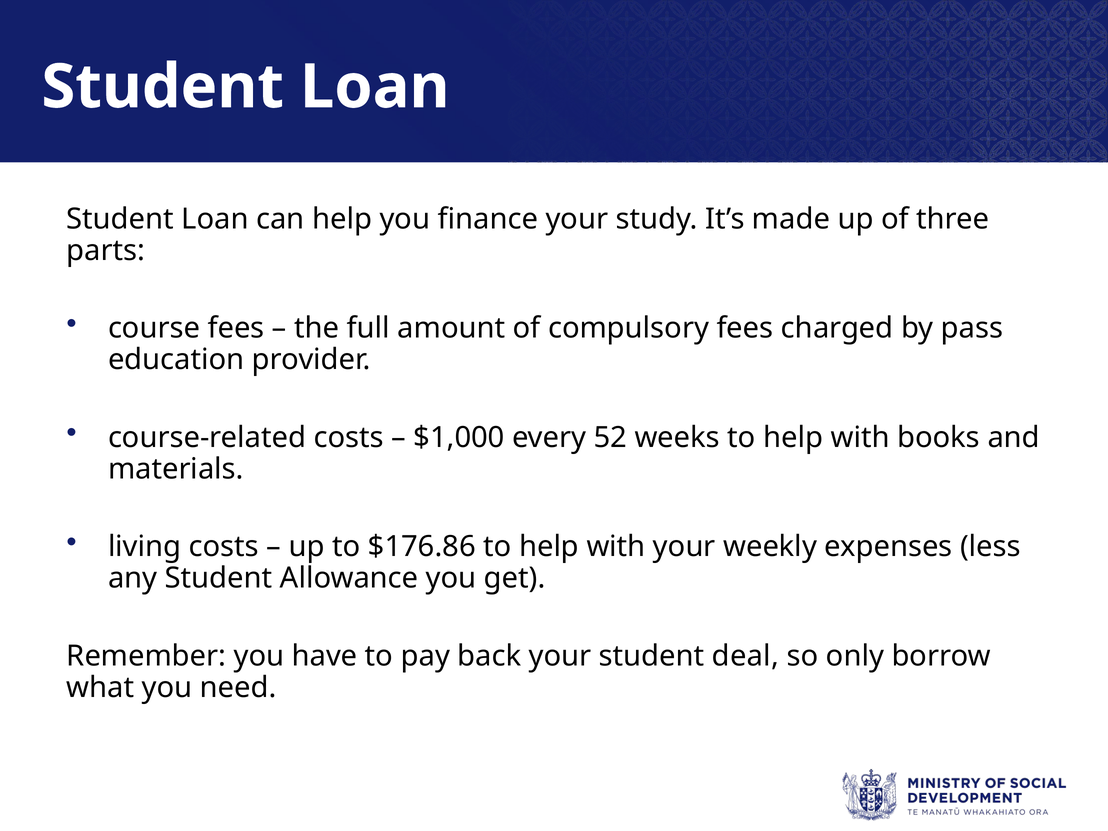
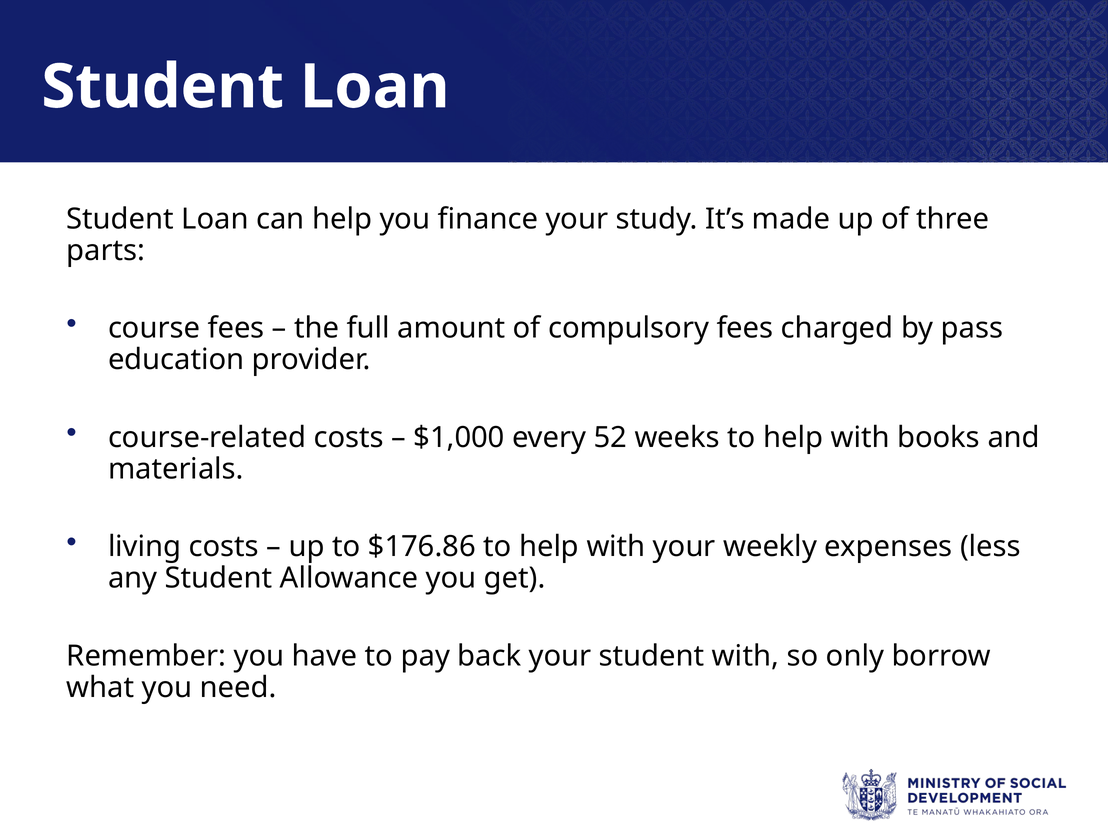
student deal: deal -> with
